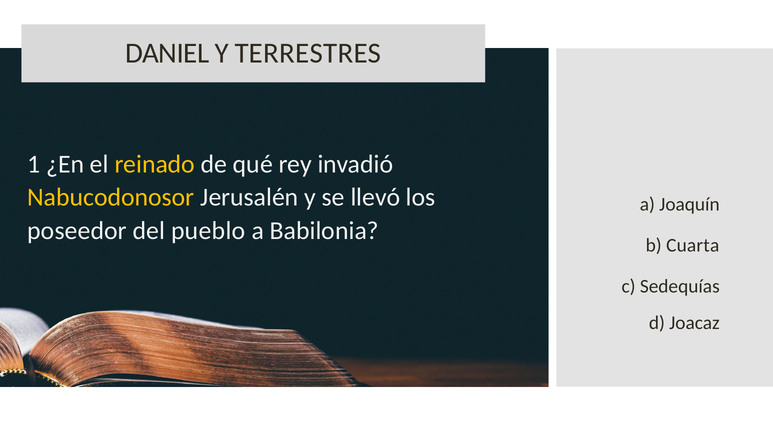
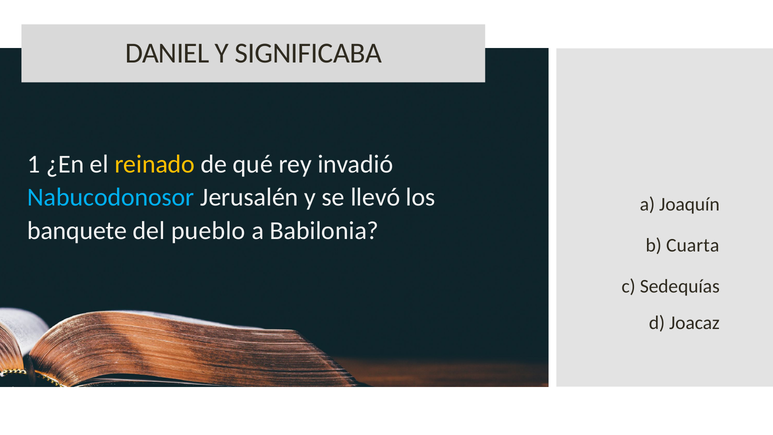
TERRESTRES: TERRESTRES -> SIGNIFICABA
Nabucodonosor colour: yellow -> light blue
poseedor: poseedor -> banquete
